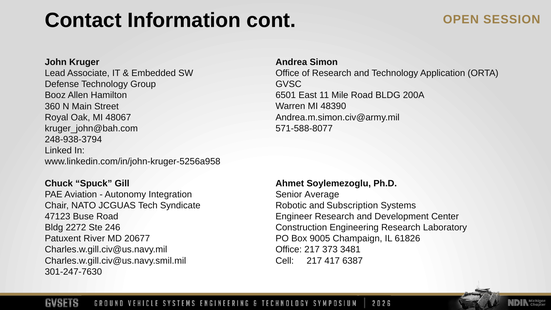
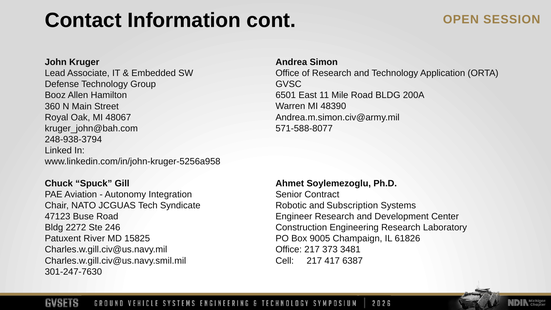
Average: Average -> Contract
20677: 20677 -> 15825
